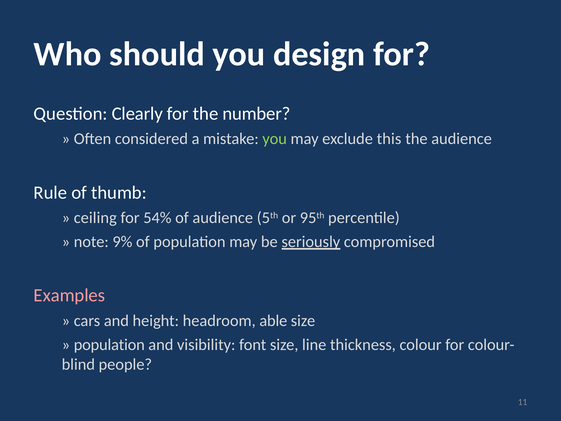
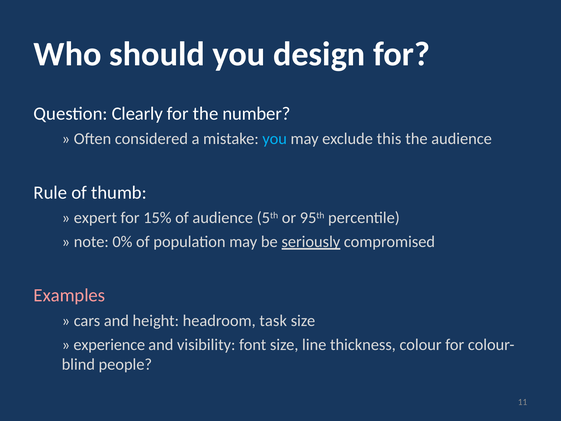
you at (275, 139) colour: light green -> light blue
ceiling: ceiling -> expert
54%: 54% -> 15%
9%: 9% -> 0%
able: able -> task
population at (109, 345): population -> experience
